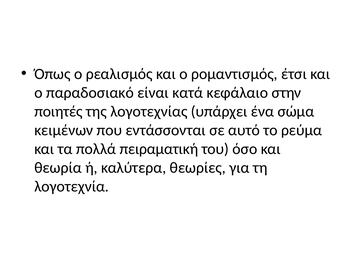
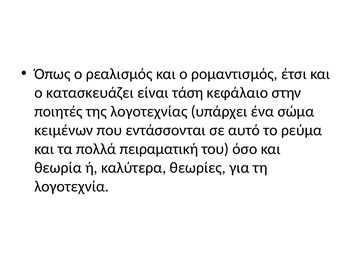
παραδοσιακό: παραδοσιακό -> κατασκευάζει
κατά: κατά -> τάση
